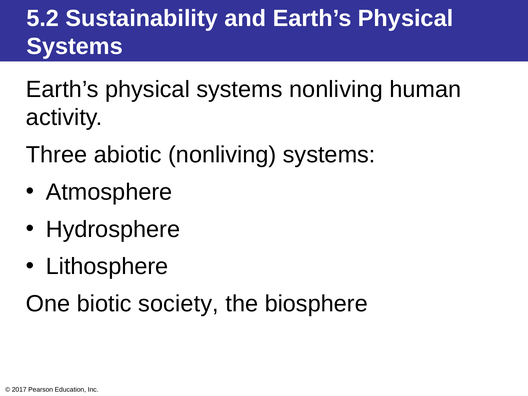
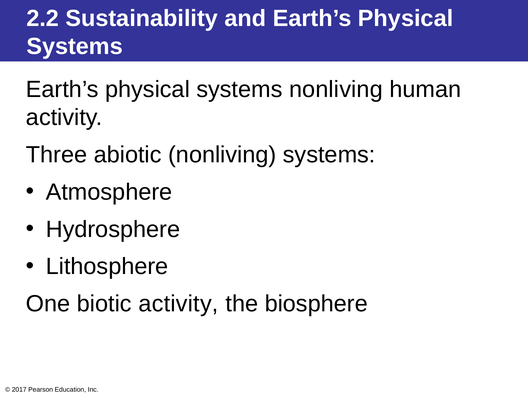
5.2: 5.2 -> 2.2
biotic society: society -> activity
